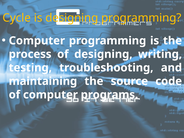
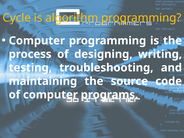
is designing: designing -> algorithm
